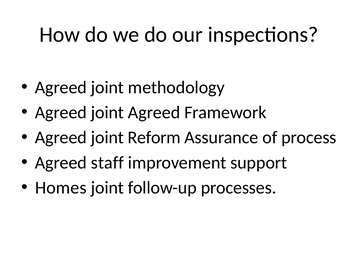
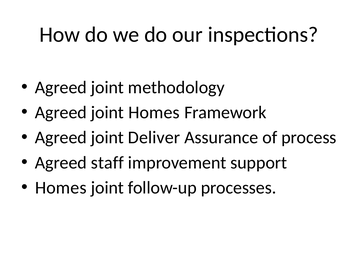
joint Agreed: Agreed -> Homes
Reform: Reform -> Deliver
